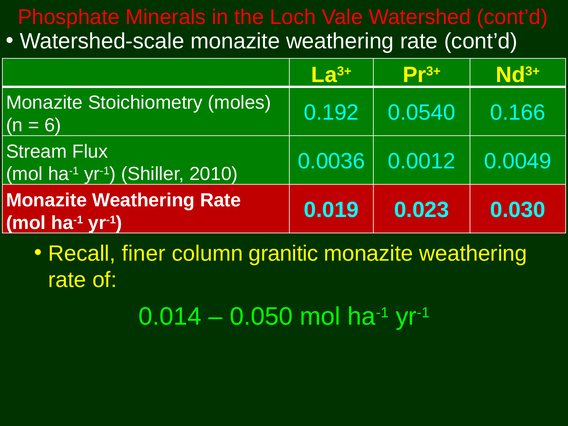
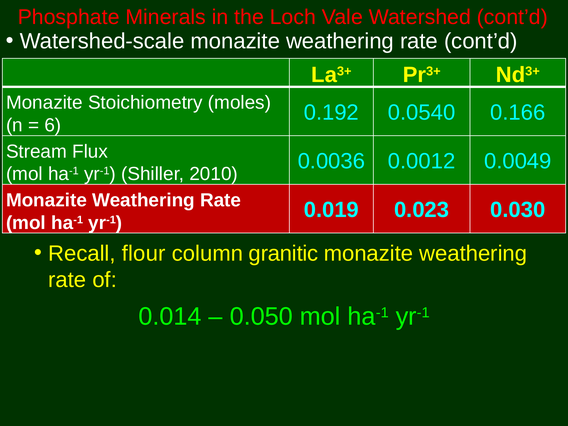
finer: finer -> flour
